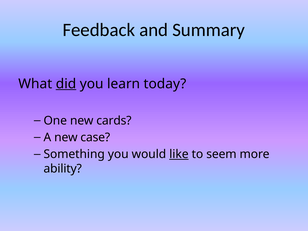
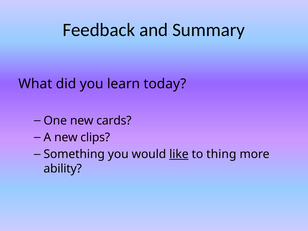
did underline: present -> none
case: case -> clips
seem: seem -> thing
